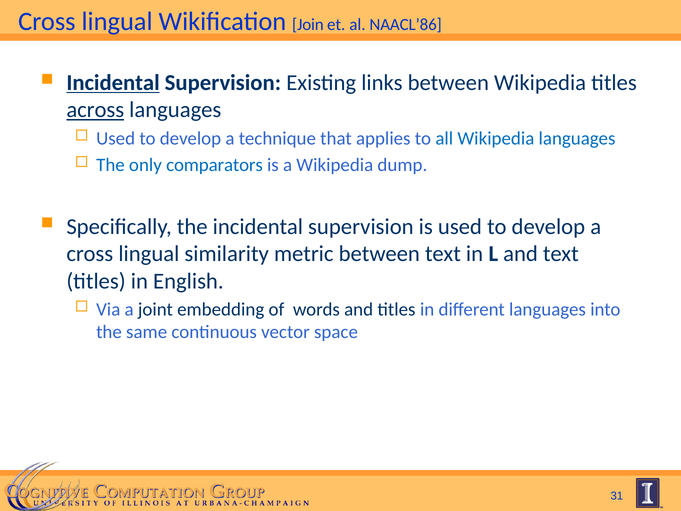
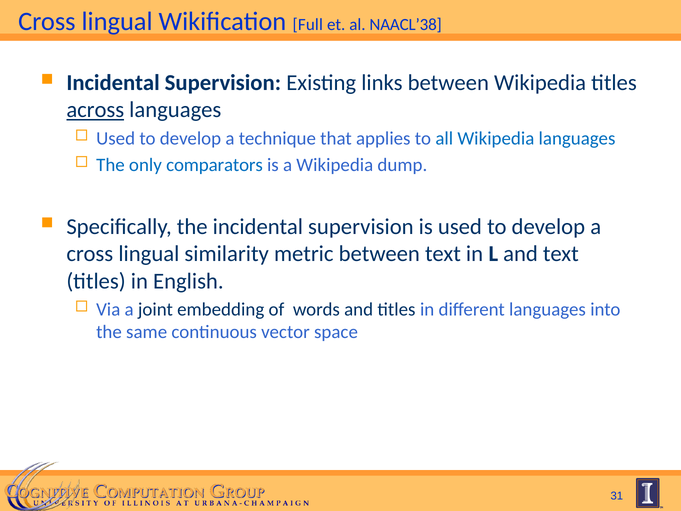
Join: Join -> Full
NAACL’86: NAACL’86 -> NAACL’38
Incidental at (113, 83) underline: present -> none
